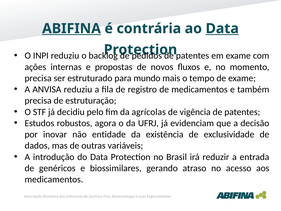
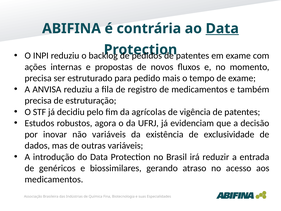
ABIFINA underline: present -> none
mundo: mundo -> pedido
não entidade: entidade -> variáveis
